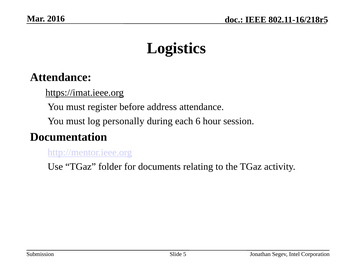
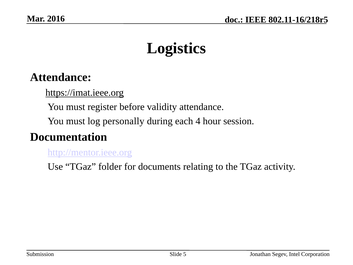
address: address -> validity
6: 6 -> 4
